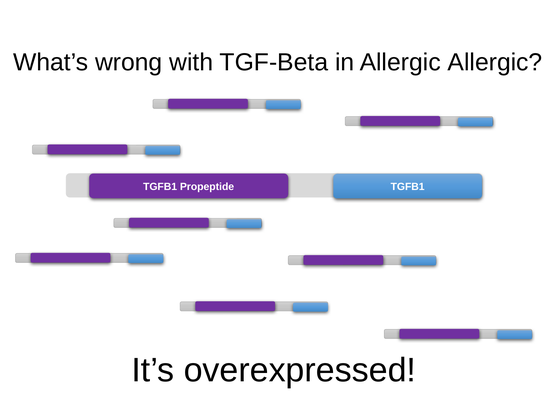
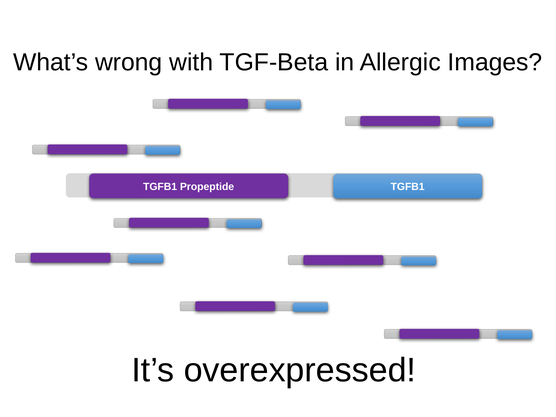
Allergic Allergic: Allergic -> Images
